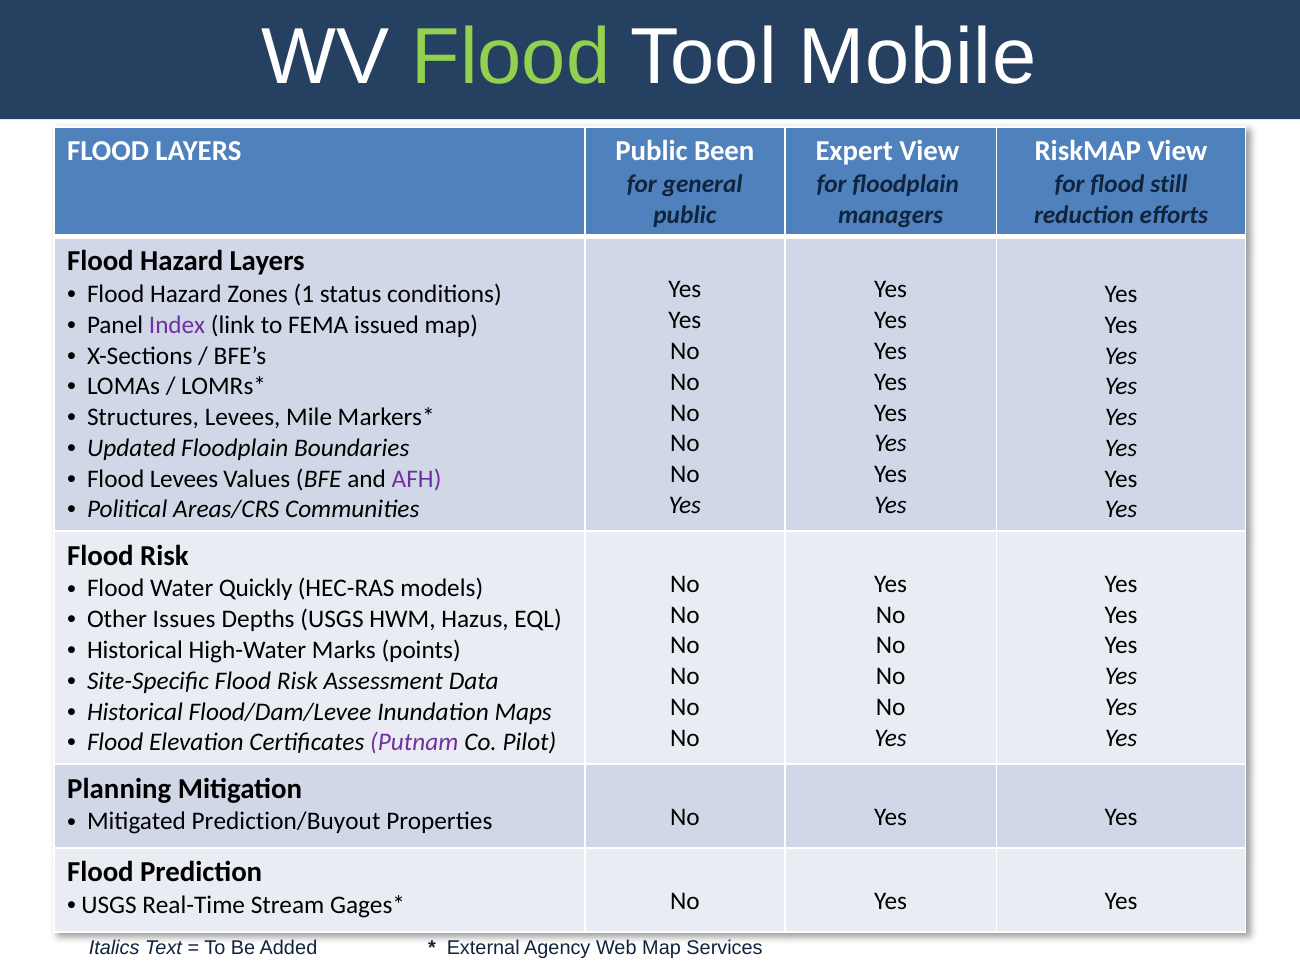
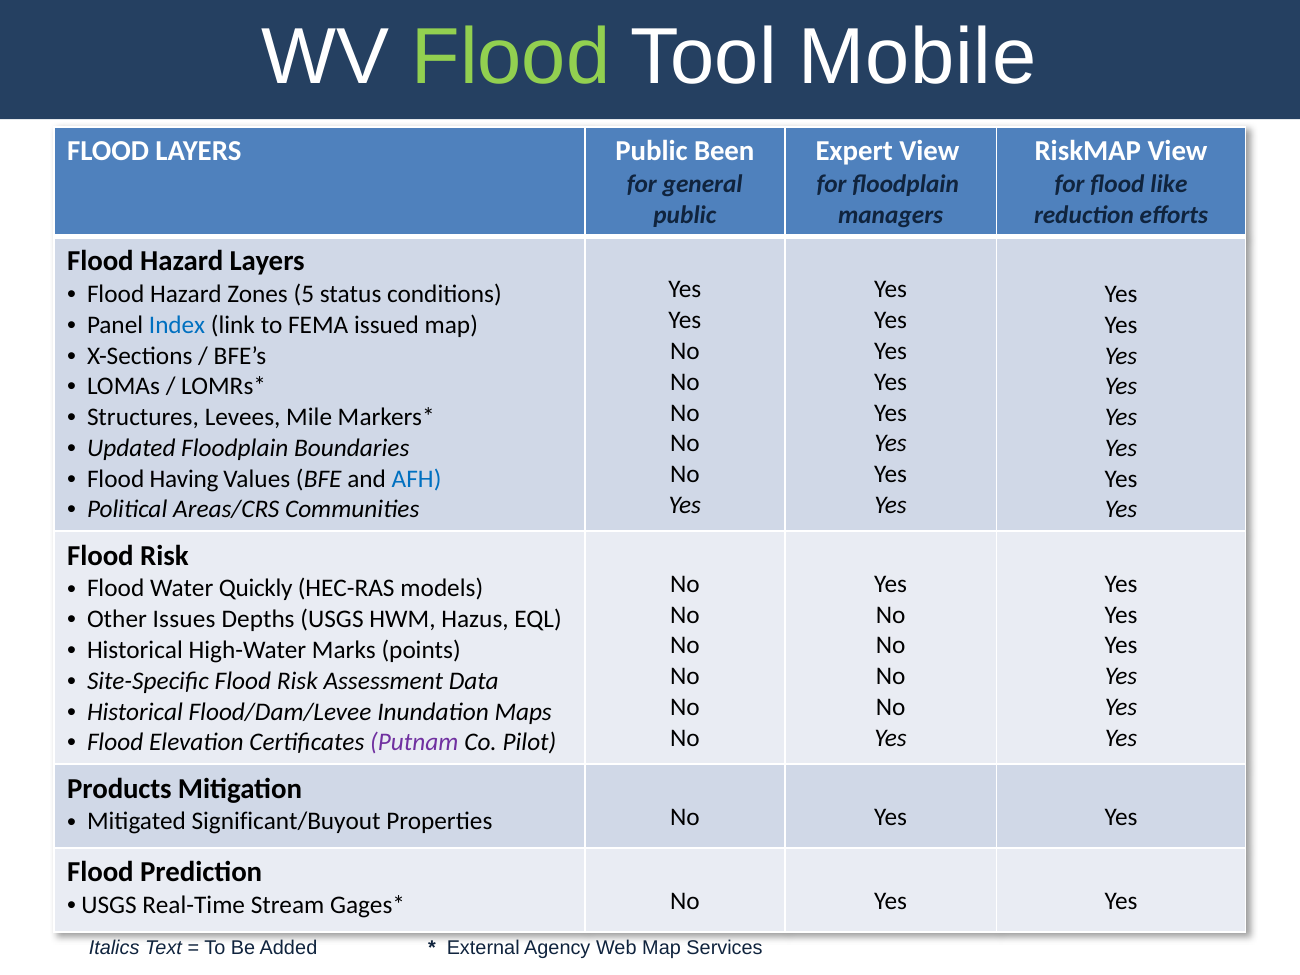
still: still -> like
1: 1 -> 5
Index colour: purple -> blue
Flood Levees: Levees -> Having
AFH colour: purple -> blue
Planning: Planning -> Products
Prediction/Buyout: Prediction/Buyout -> Significant/Buyout
